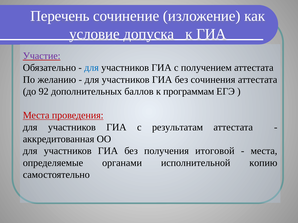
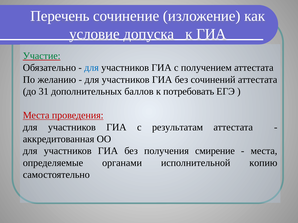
Участие colour: purple -> green
сочинения: сочинения -> сочинений
92: 92 -> 31
программам: программам -> потребовать
итоговой: итоговой -> смирение
